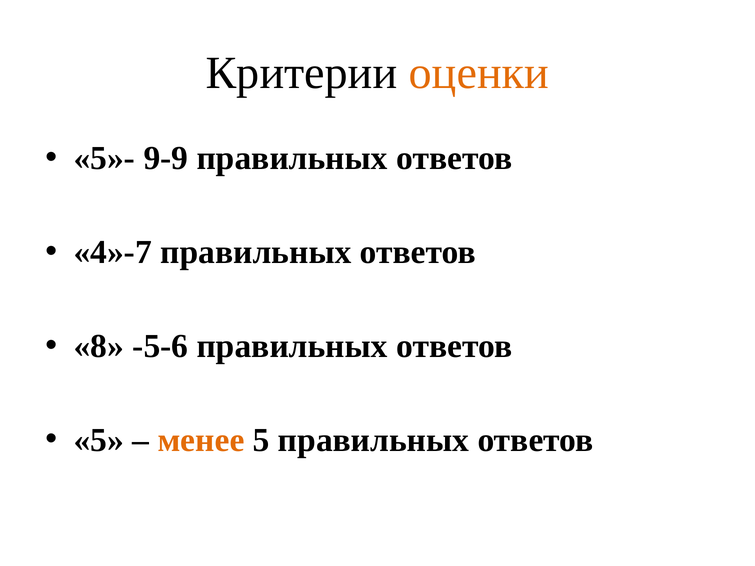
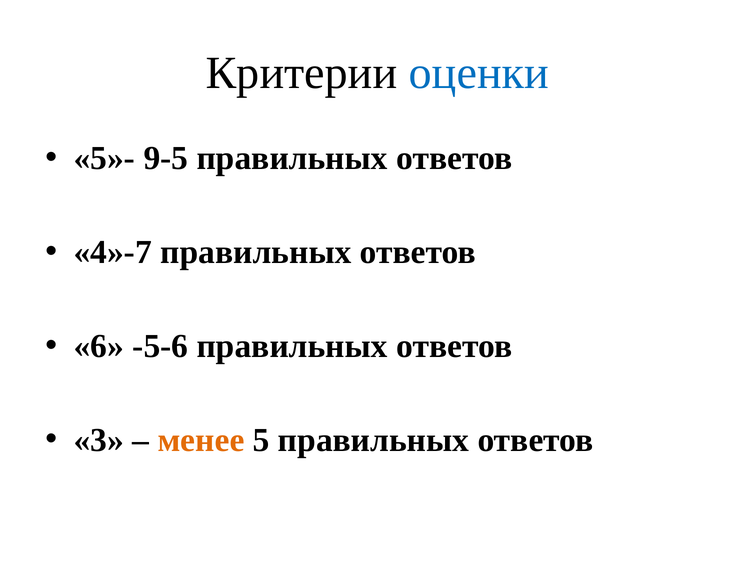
оценки colour: orange -> blue
9-9: 9-9 -> 9-5
8: 8 -> 6
5 at (99, 440): 5 -> 3
